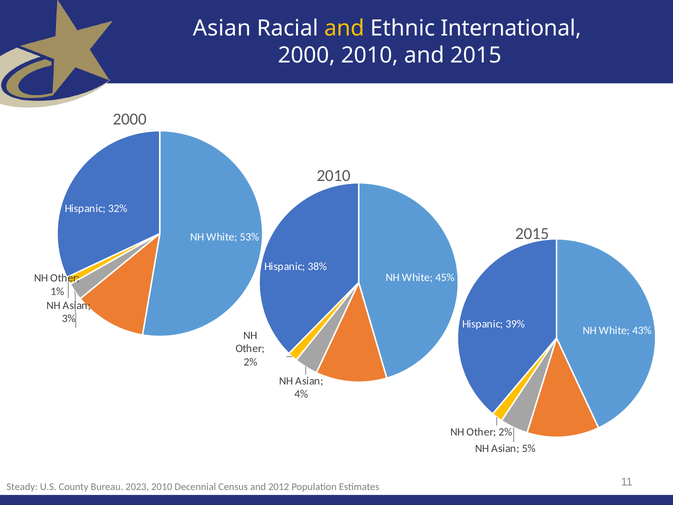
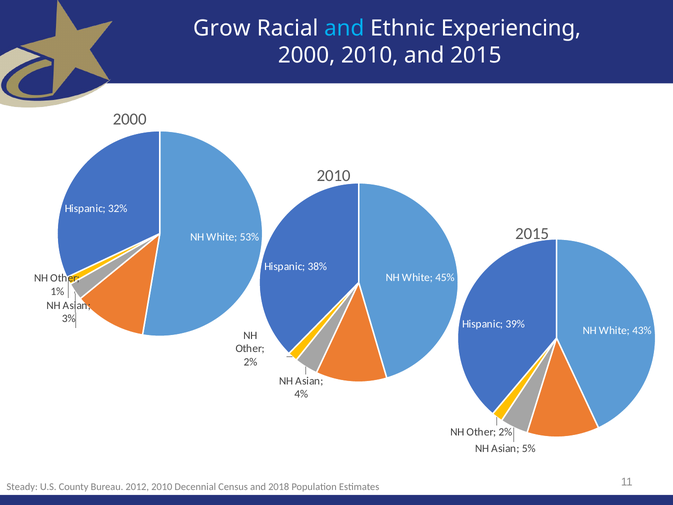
Asian at (222, 28): Asian -> Grow
and at (344, 28) colour: yellow -> light blue
International: International -> Experiencing
2023: 2023 -> 2012
2012: 2012 -> 2018
